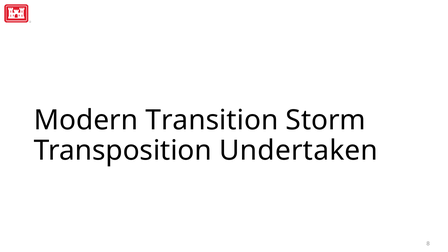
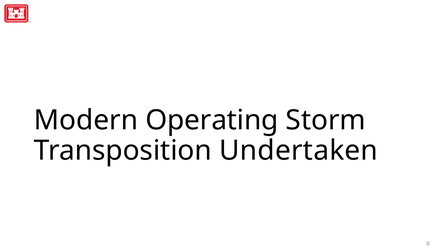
Transition: Transition -> Operating
